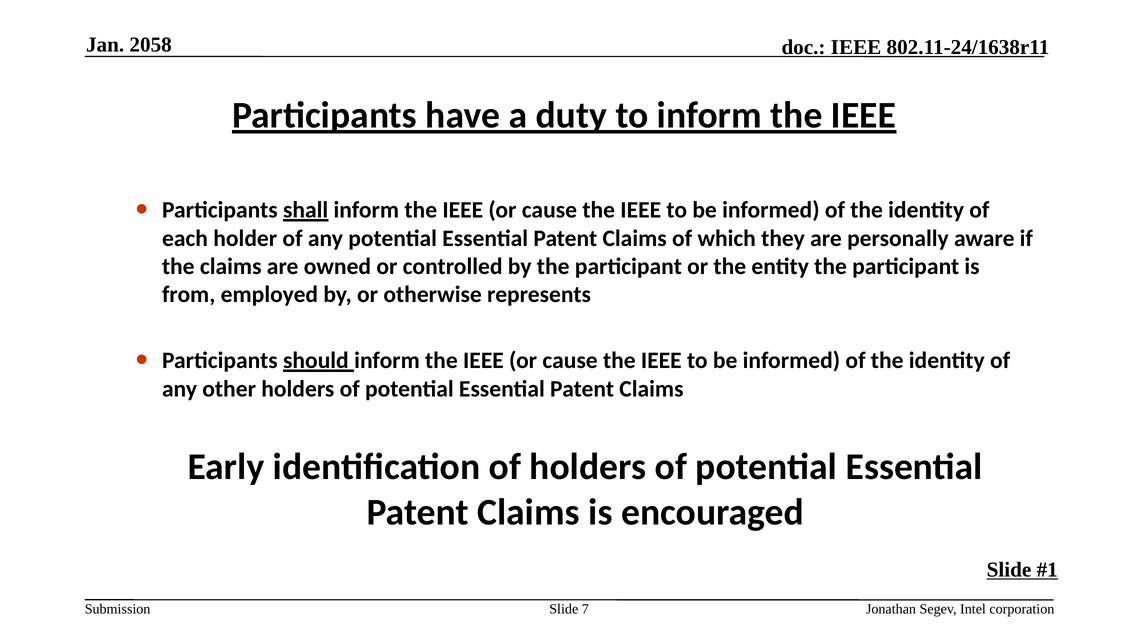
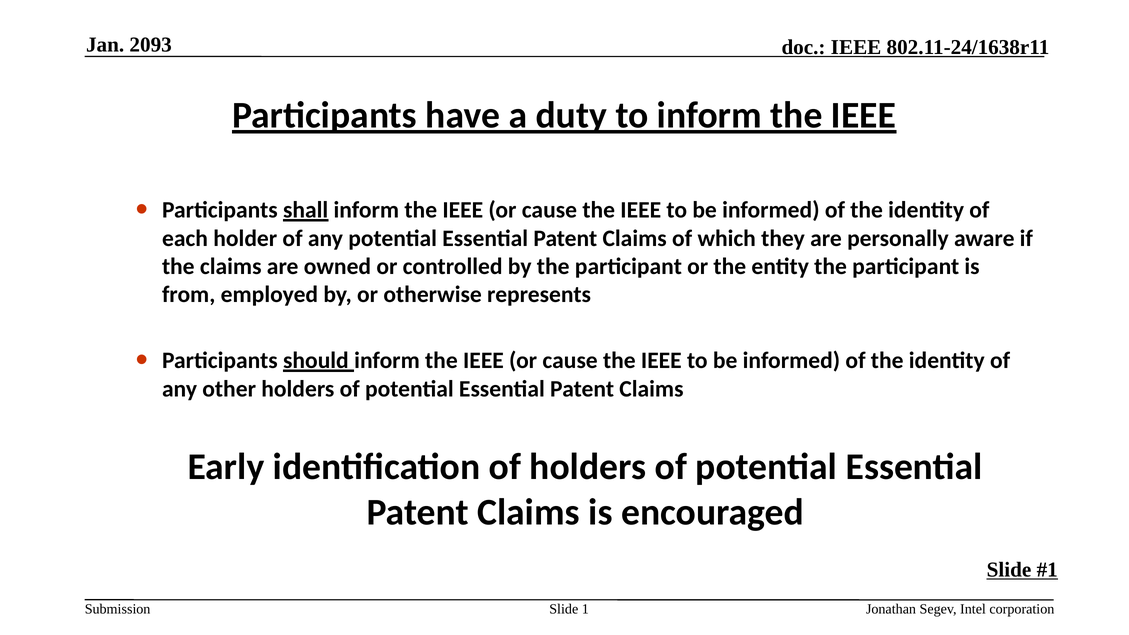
2058: 2058 -> 2093
7: 7 -> 1
